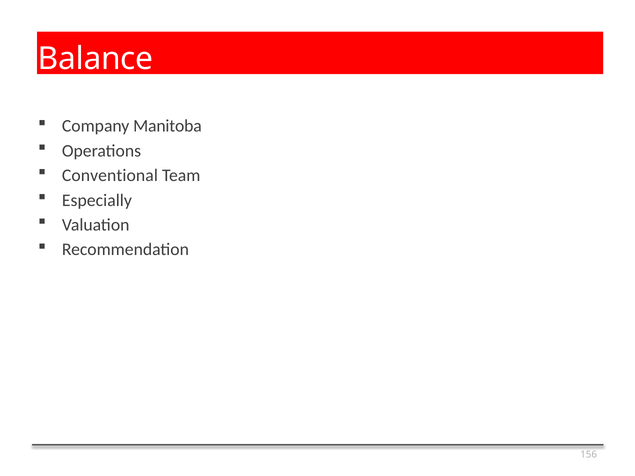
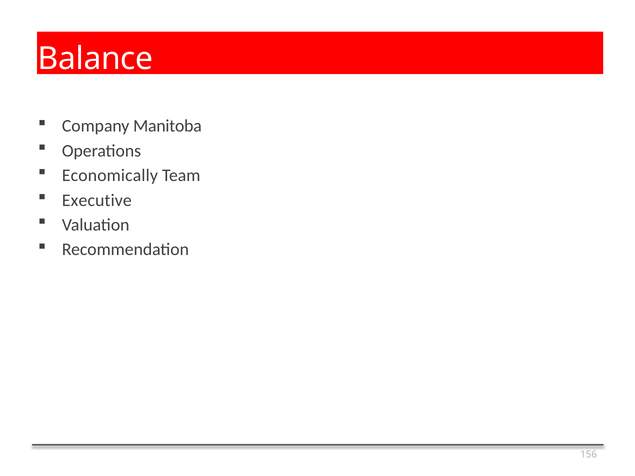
Conventional: Conventional -> Economically
Especially: Especially -> Executive
